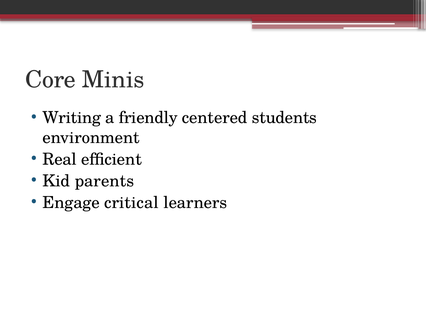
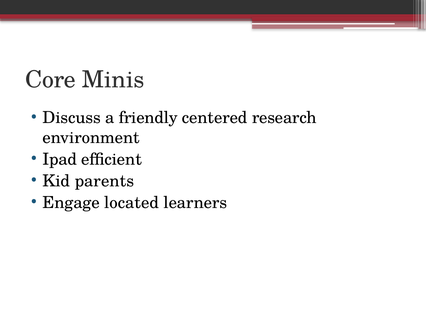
Writing: Writing -> Discuss
students: students -> research
Real: Real -> Ipad
critical: critical -> located
